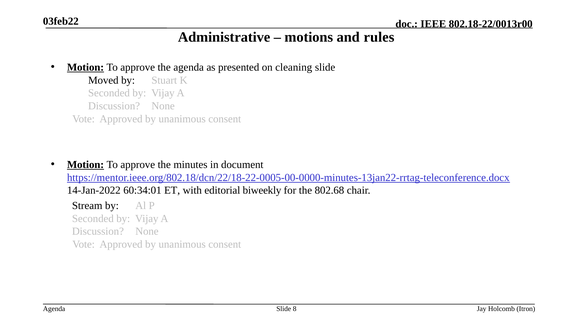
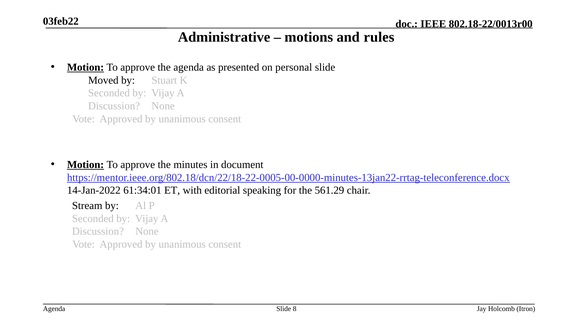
cleaning: cleaning -> personal
60:34:01: 60:34:01 -> 61:34:01
biweekly: biweekly -> speaking
802.68: 802.68 -> 561.29
